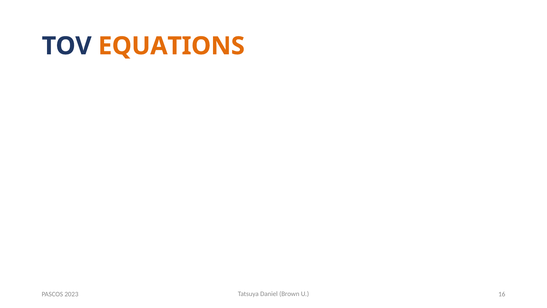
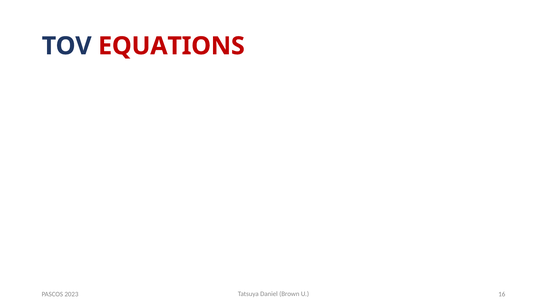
EQUATIONS colour: orange -> red
